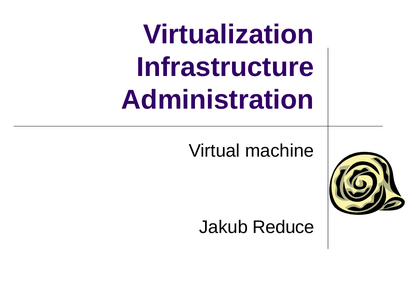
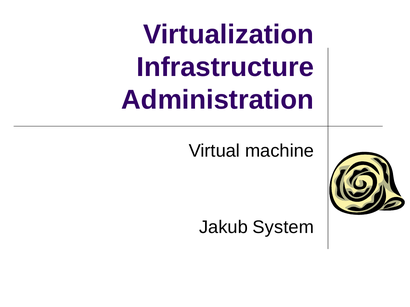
Reduce: Reduce -> System
